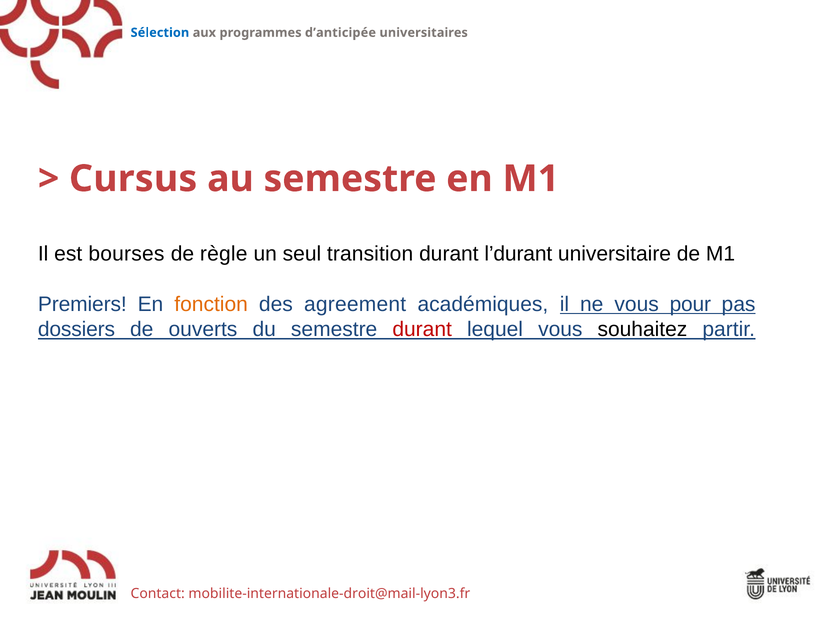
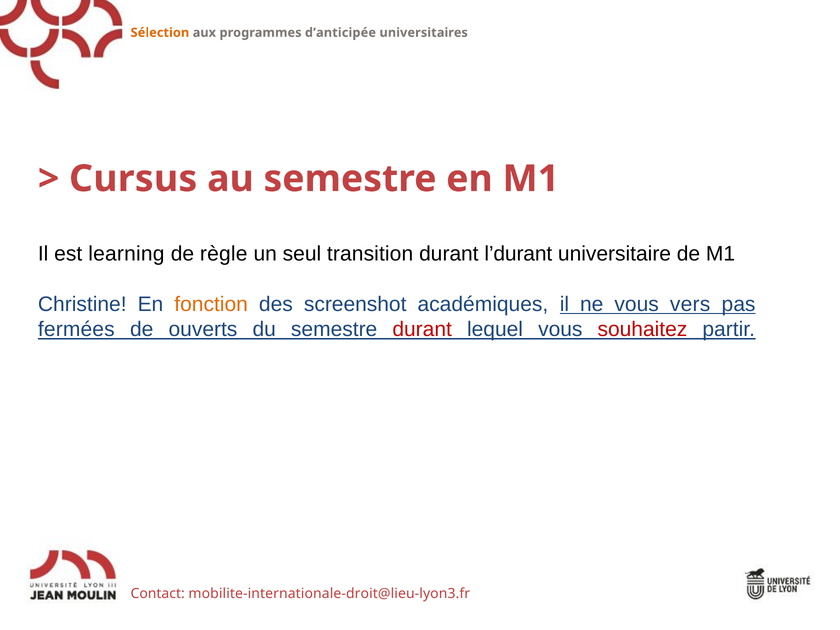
Sélection colour: blue -> orange
bourses: bourses -> learning
Premiers: Premiers -> Christine
agreement: agreement -> screenshot
pour: pour -> vers
dossiers: dossiers -> fermées
souhaitez colour: black -> red
mobilite-internationale-droit@mail-lyon3.fr: mobilite-internationale-droit@mail-lyon3.fr -> mobilite-internationale-droit@lieu-lyon3.fr
